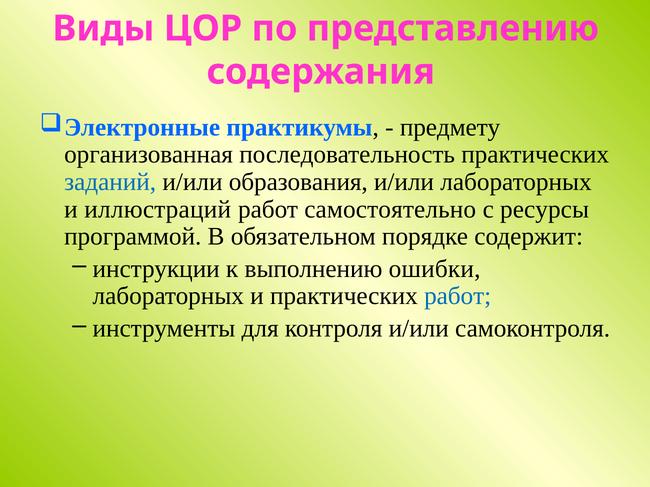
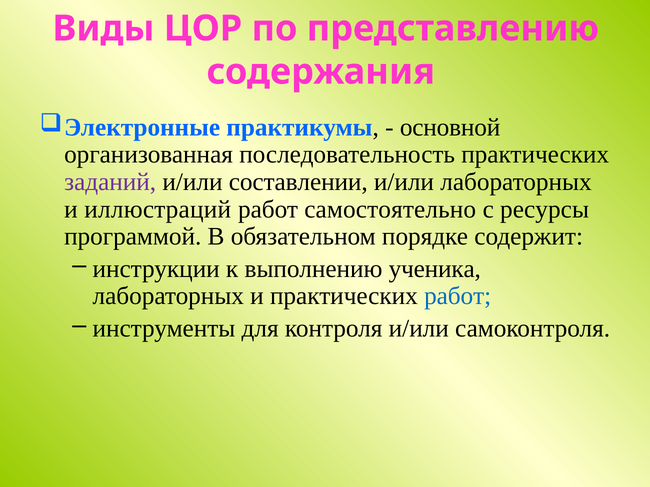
предмету: предмету -> основной
заданий colour: blue -> purple
образования: образования -> составлении
ошибки: ошибки -> ученика
